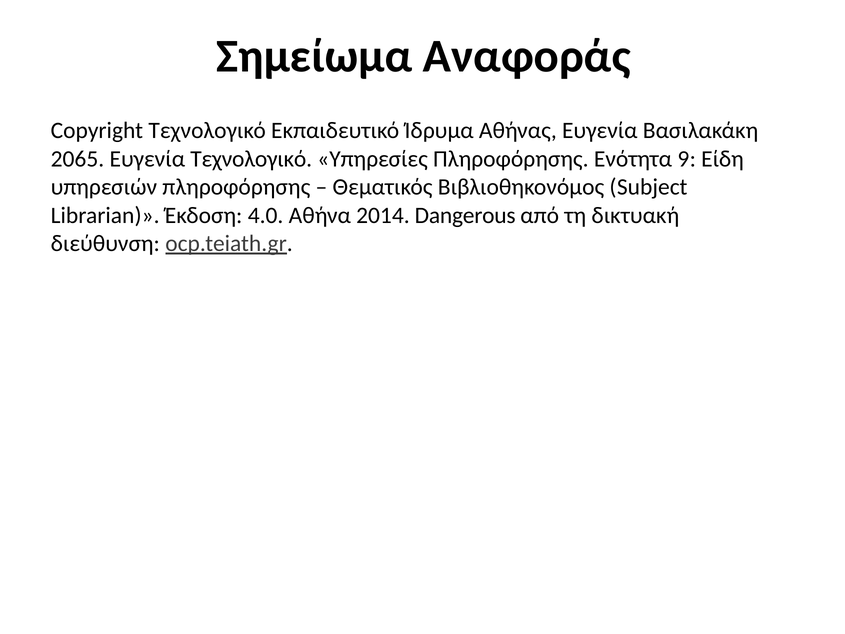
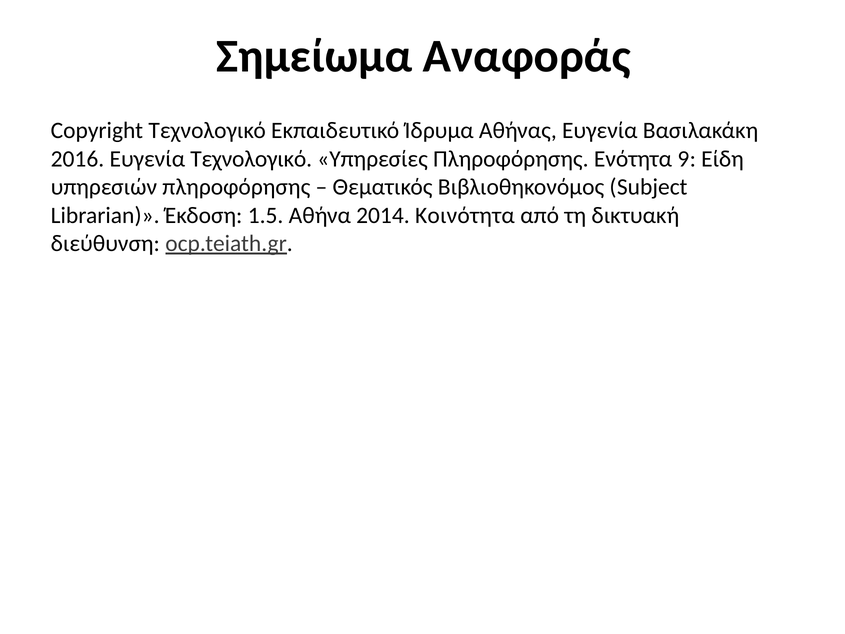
2065: 2065 -> 2016
4.0: 4.0 -> 1.5
Dangerous: Dangerous -> Κοινότητα
